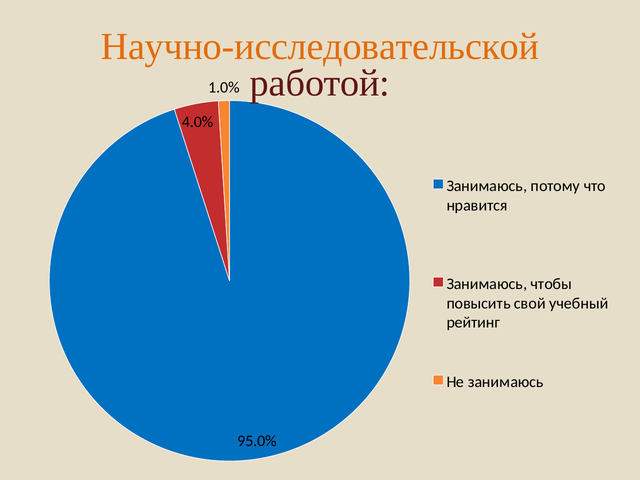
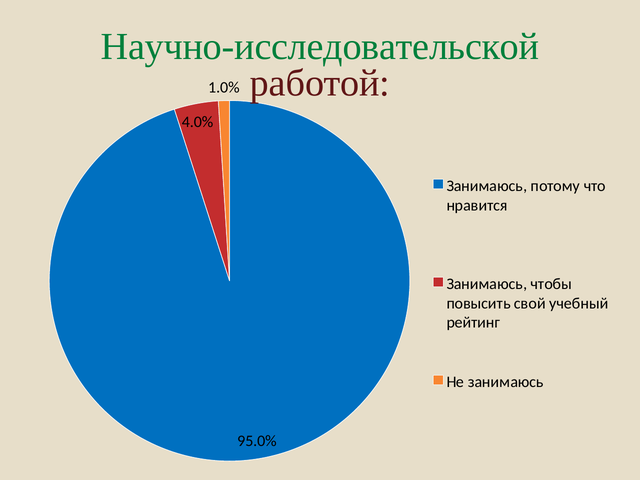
Научно-исследовательской colour: orange -> green
